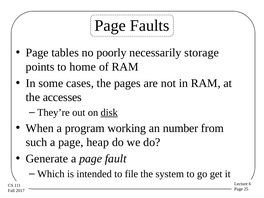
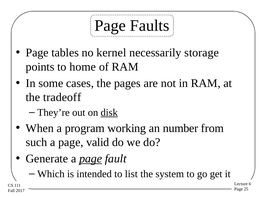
poorly: poorly -> kernel
accesses: accesses -> tradeoff
heap: heap -> valid
page at (91, 159) underline: none -> present
file: file -> list
